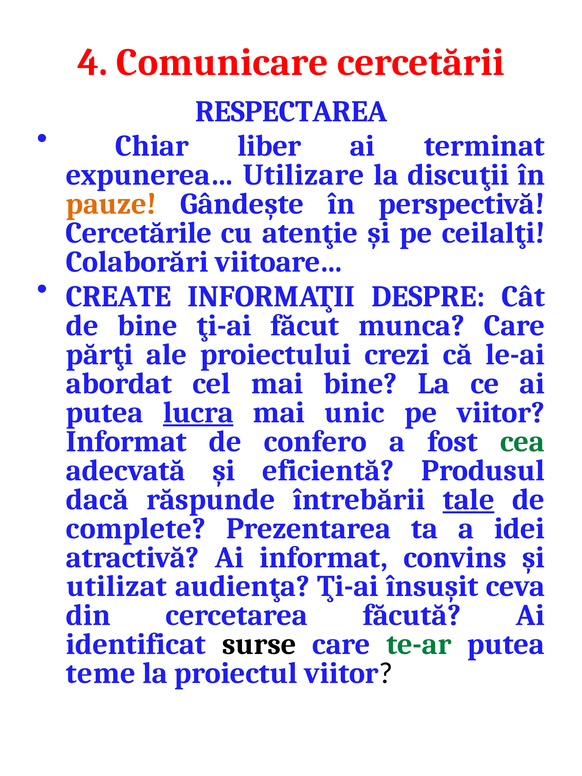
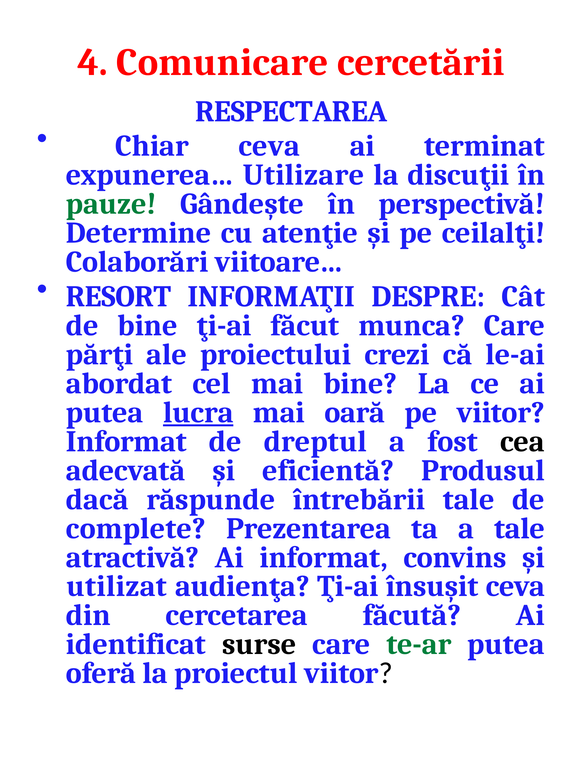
Chiar liber: liber -> ceva
pauze colour: orange -> green
Cercetările: Cercetările -> Determine
CREATE: CREATE -> RESORT
unic: unic -> oară
confero: confero -> dreptul
cea colour: green -> black
tale at (469, 499) underline: present -> none
a idei: idei -> tale
teme: teme -> oferă
